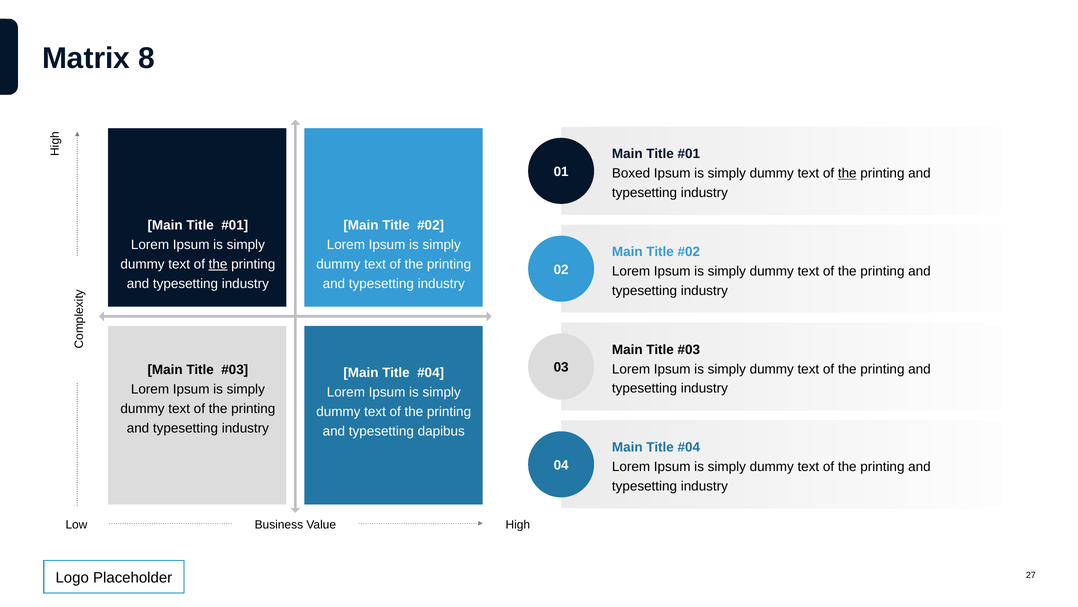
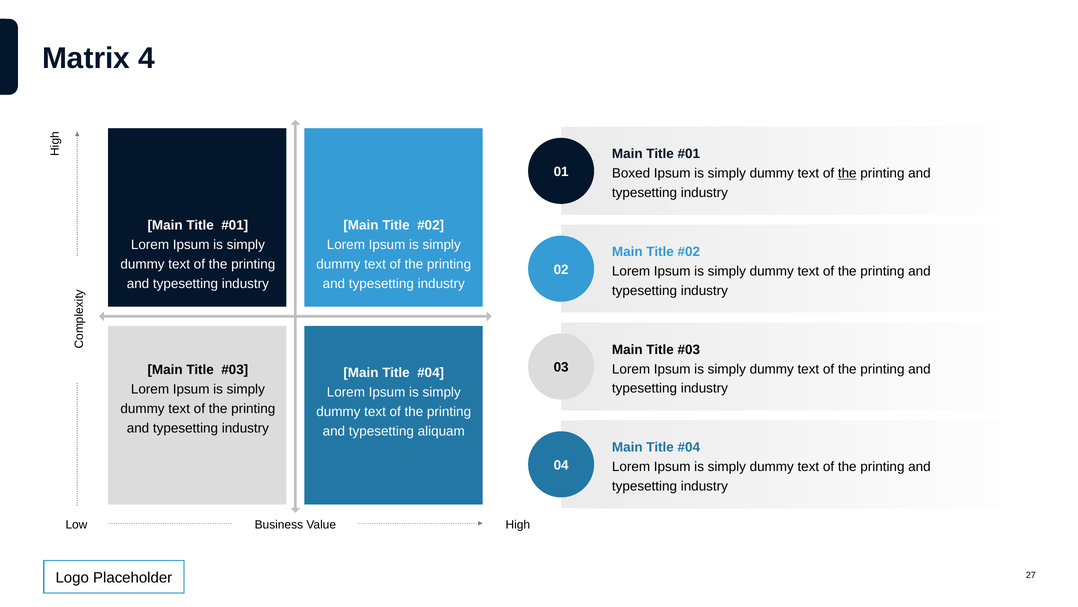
8: 8 -> 4
the at (218, 264) underline: present -> none
dapibus: dapibus -> aliquam
